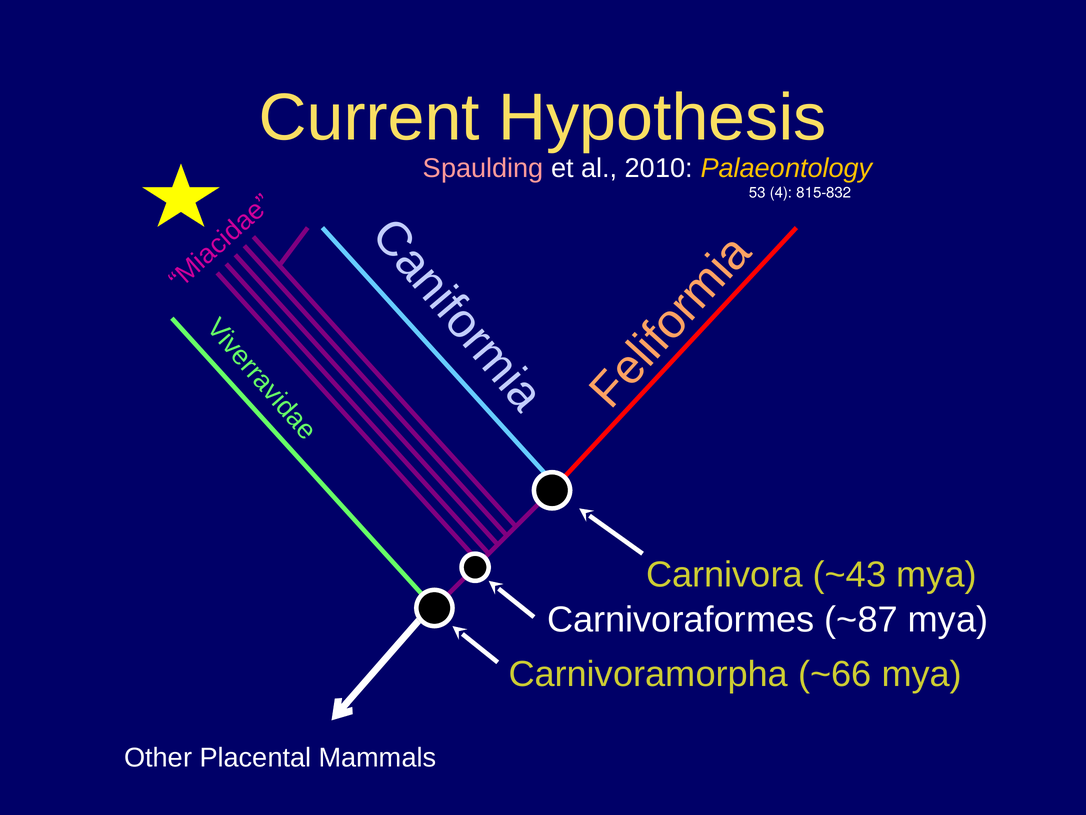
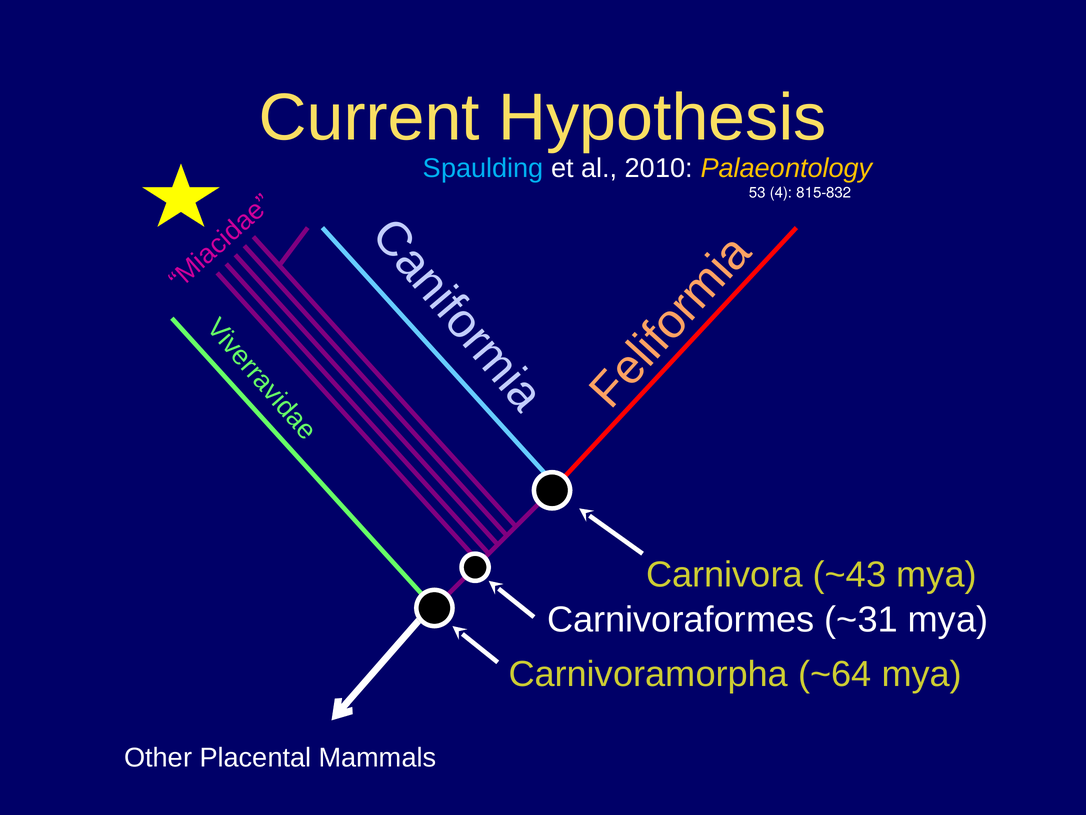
Spaulding colour: pink -> light blue
~87: ~87 -> ~31
~66: ~66 -> ~64
